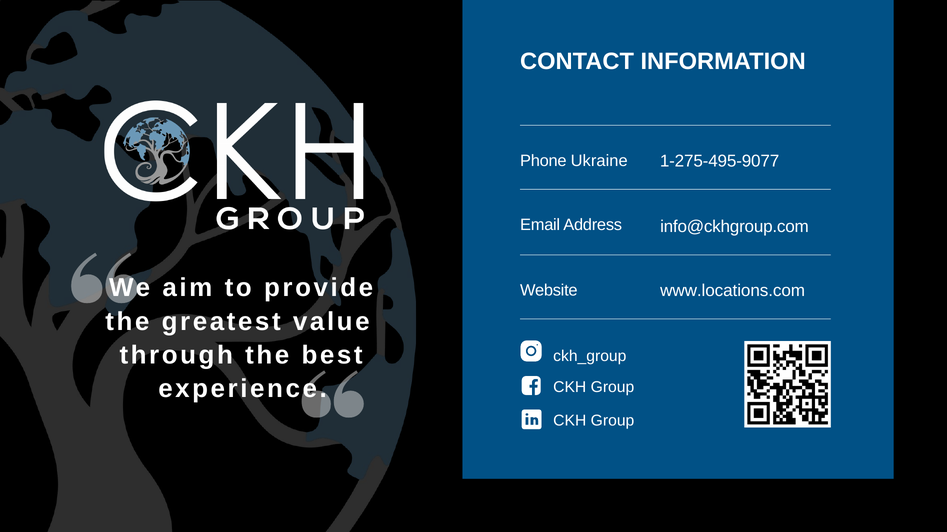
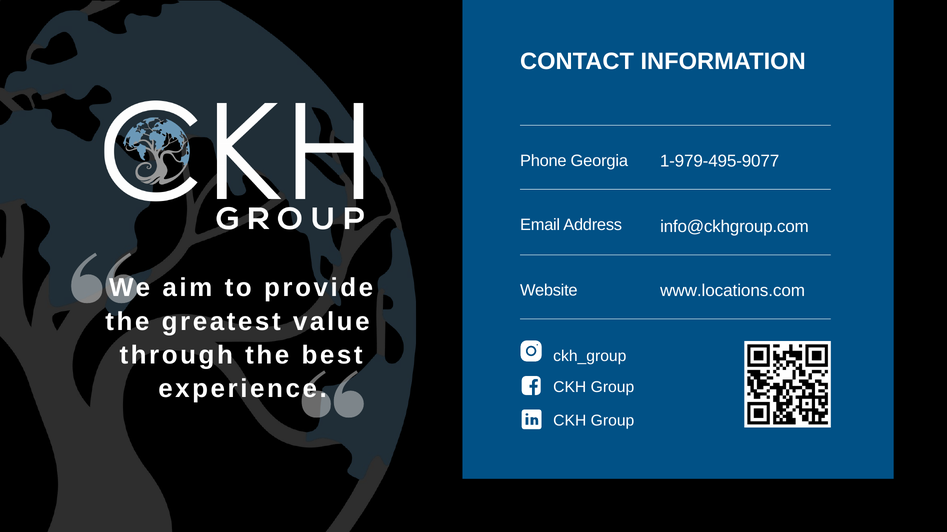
Ukraine: Ukraine -> Georgia
1-275-495-9077: 1-275-495-9077 -> 1-979-495-9077
